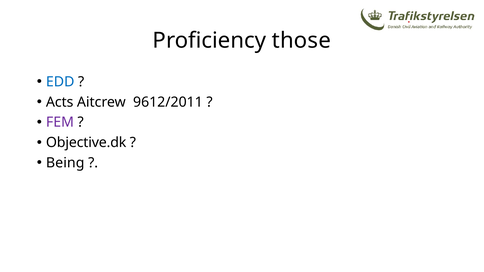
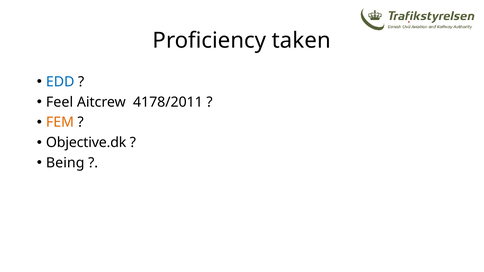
those: those -> taken
Acts: Acts -> Feel
9612/2011: 9612/2011 -> 4178/2011
FEM colour: purple -> orange
